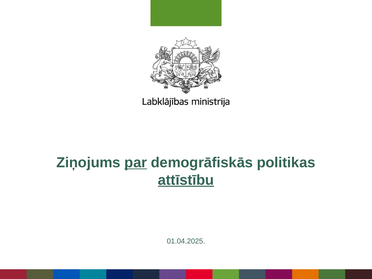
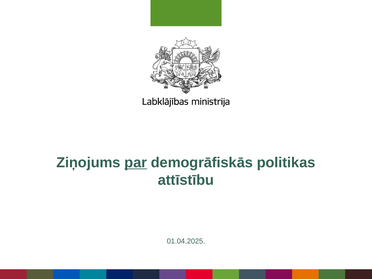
attīstību underline: present -> none
